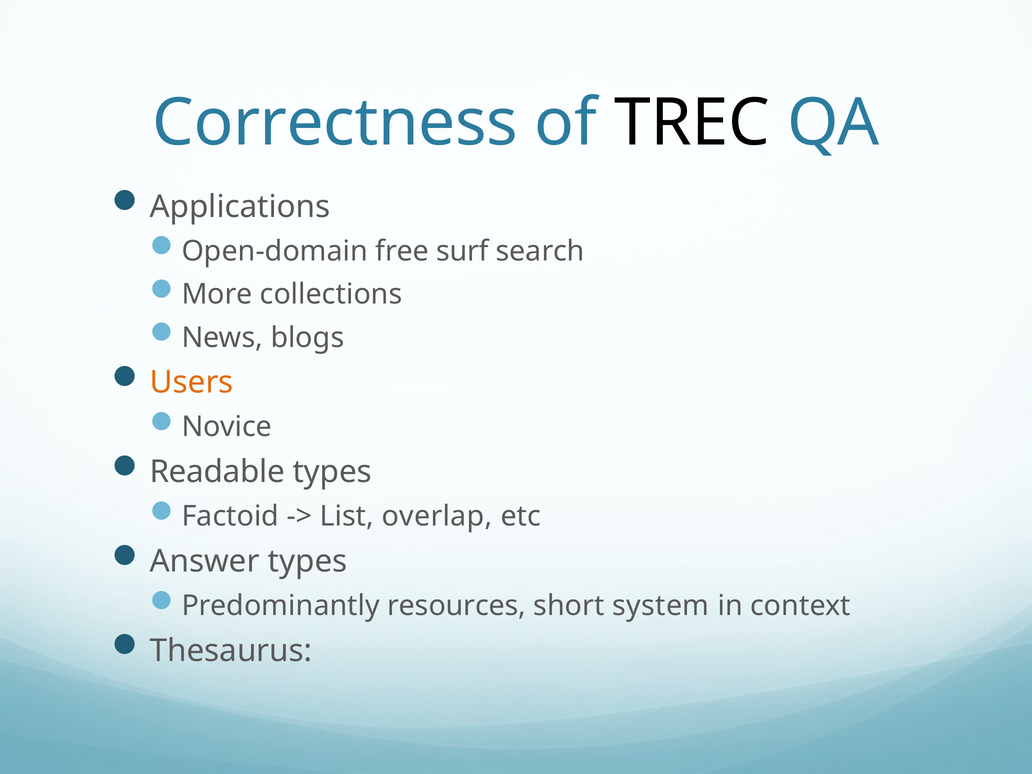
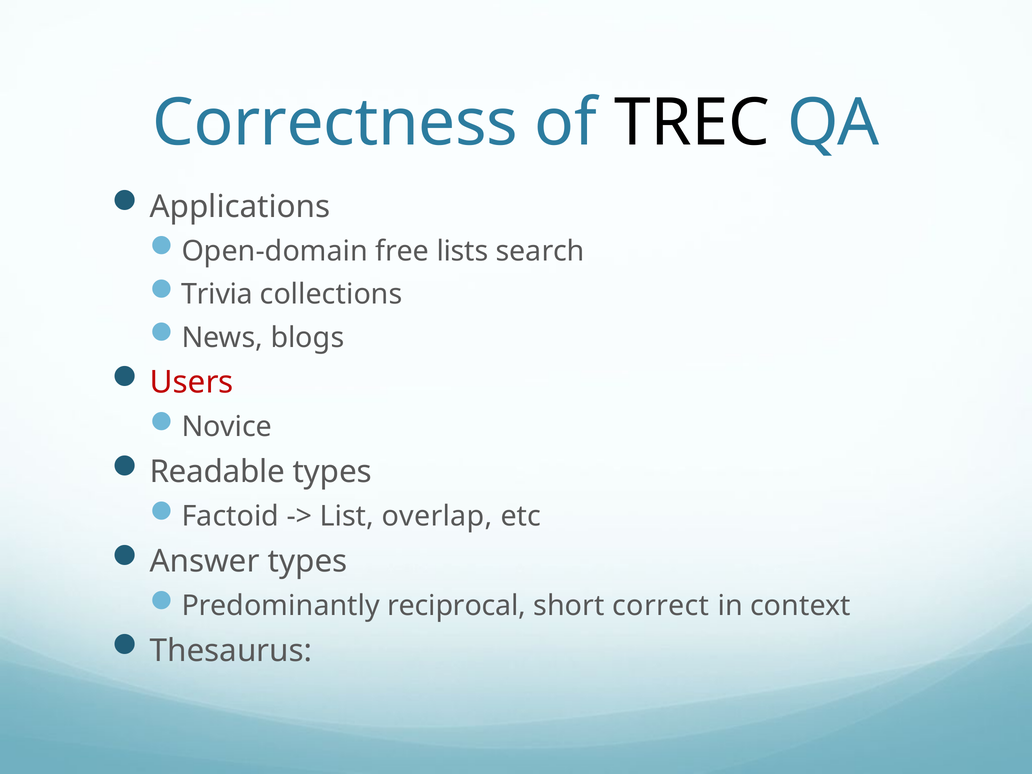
surf: surf -> lists
More: More -> Trivia
Users colour: orange -> red
resources: resources -> reciprocal
system: system -> correct
